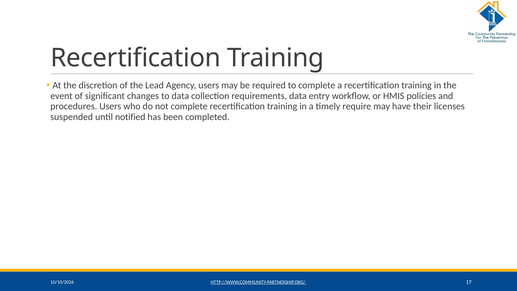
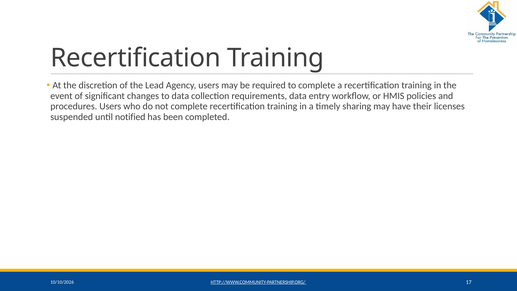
require: require -> sharing
